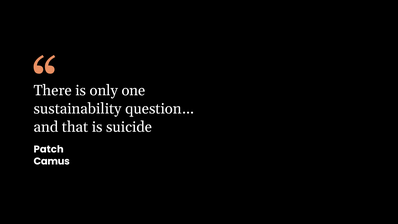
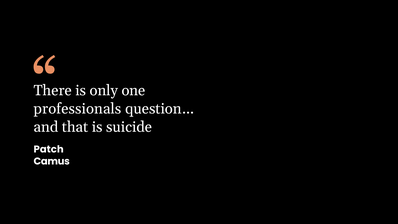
sustainability: sustainability -> professionals
